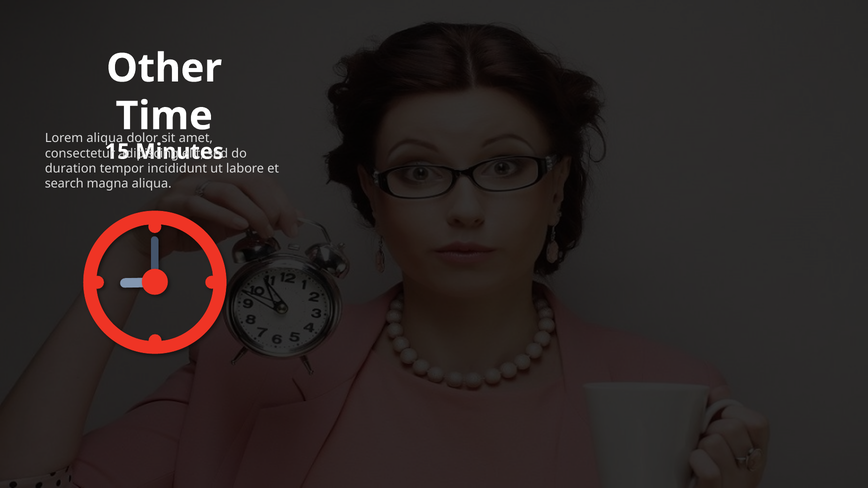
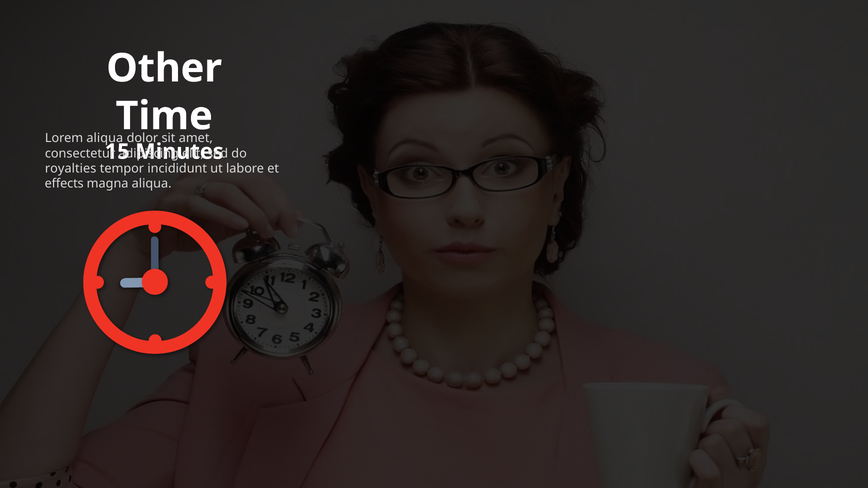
duration: duration -> royalties
search: search -> effects
